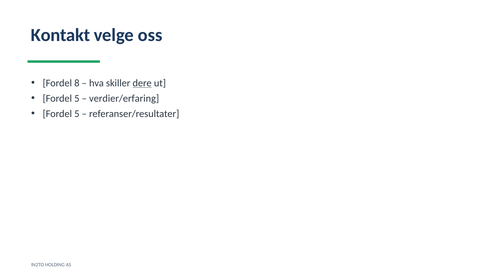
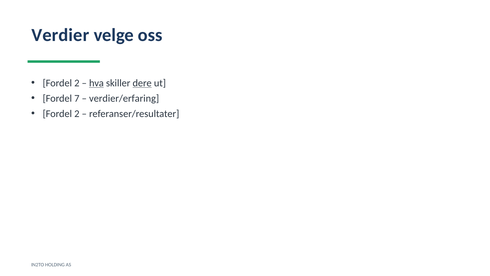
Kontakt: Kontakt -> Verdier
8 at (77, 83): 8 -> 2
hva underline: none -> present
5 at (77, 98): 5 -> 7
5 at (77, 114): 5 -> 2
